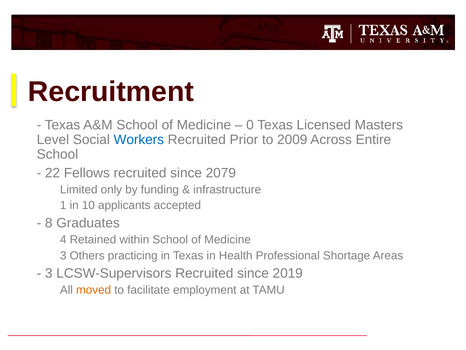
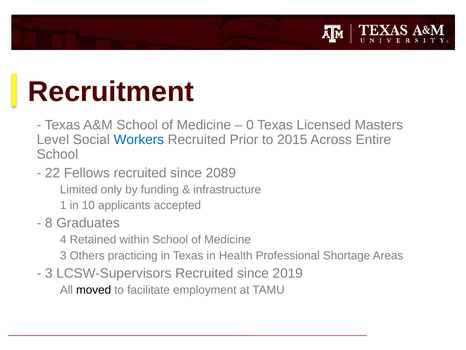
2009: 2009 -> 2015
2079: 2079 -> 2089
moved colour: orange -> black
